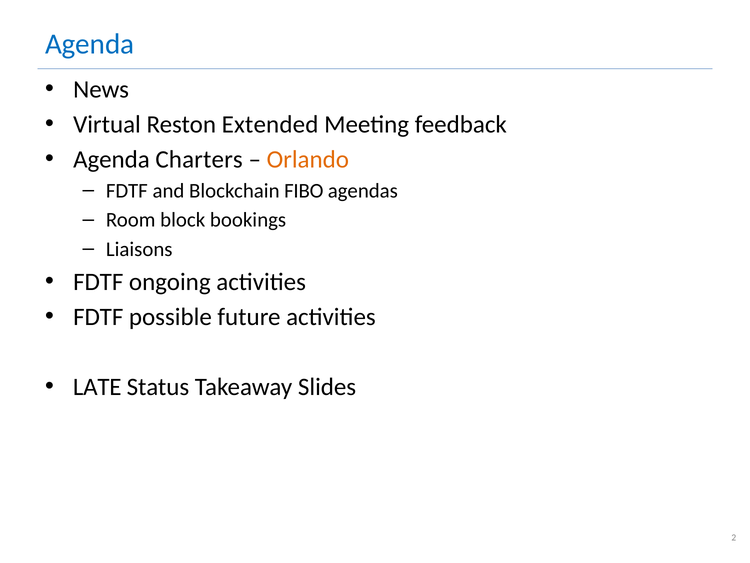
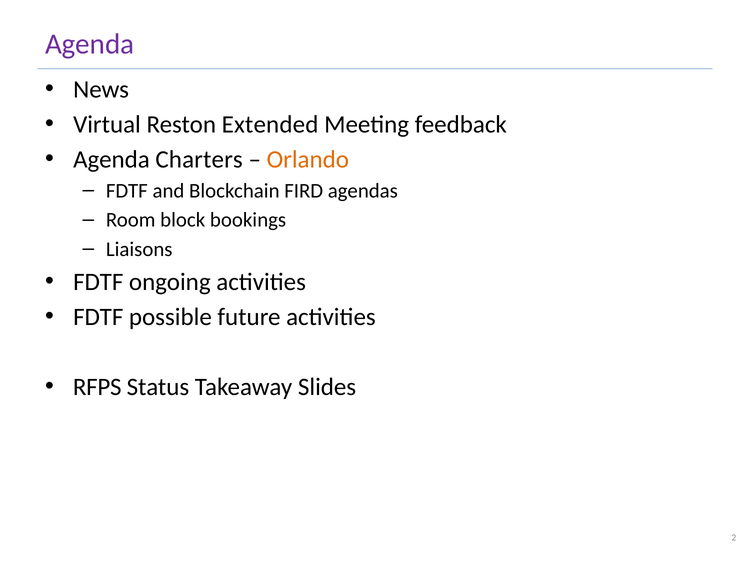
Agenda at (90, 44) colour: blue -> purple
FIBO: FIBO -> FIRD
LATE: LATE -> RFPS
